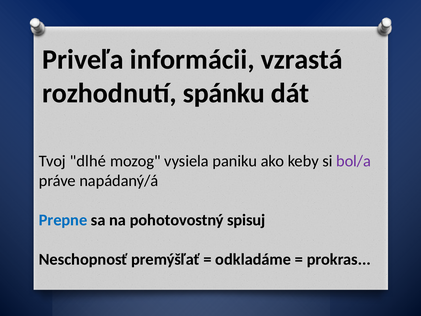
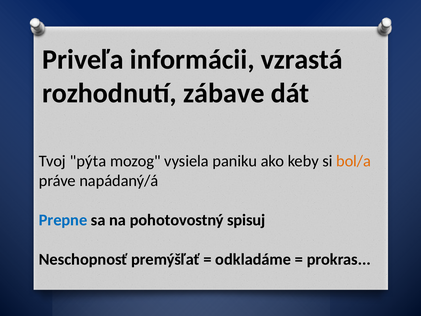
spánku: spánku -> zábave
dlhé: dlhé -> pýta
bol/a colour: purple -> orange
